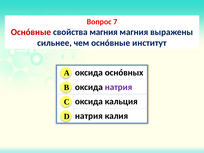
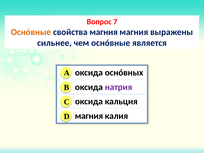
Оснóвные at (31, 32) colour: red -> orange
институт: институт -> является
натрия at (89, 116): натрия -> магния
